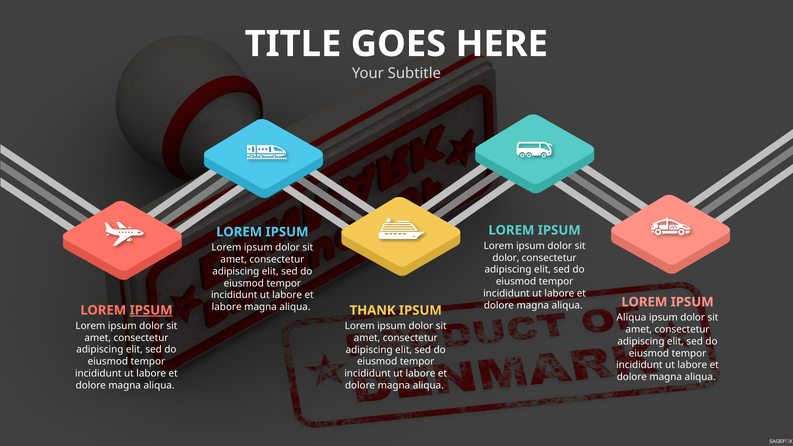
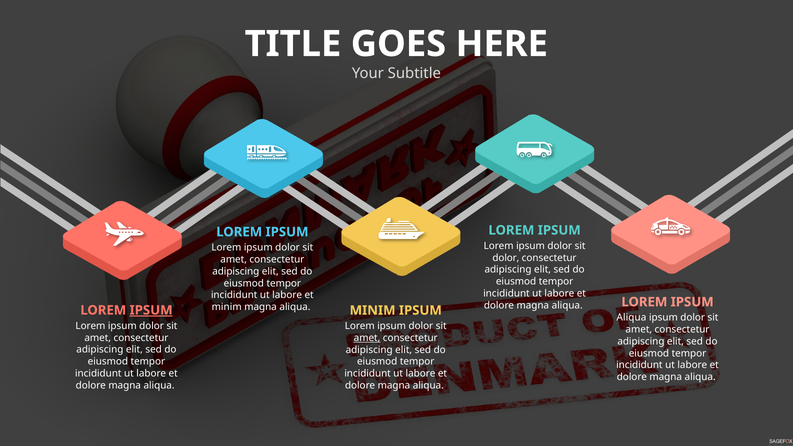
labore at (227, 307): labore -> minim
aliqua THANK: THANK -> MINIM
amet at (367, 338) underline: none -> present
